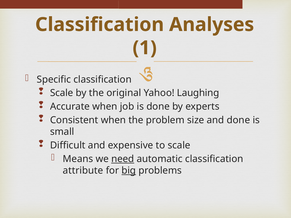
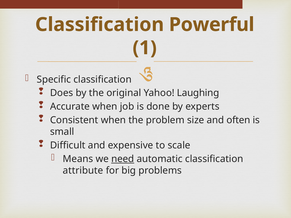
Analyses: Analyses -> Powerful
Scale at (62, 93): Scale -> Does
and done: done -> often
big underline: present -> none
